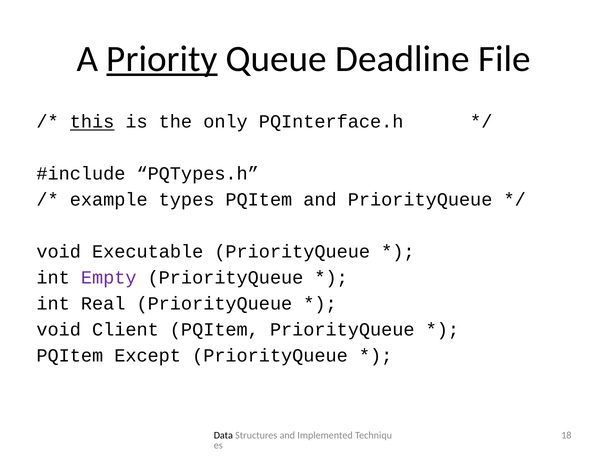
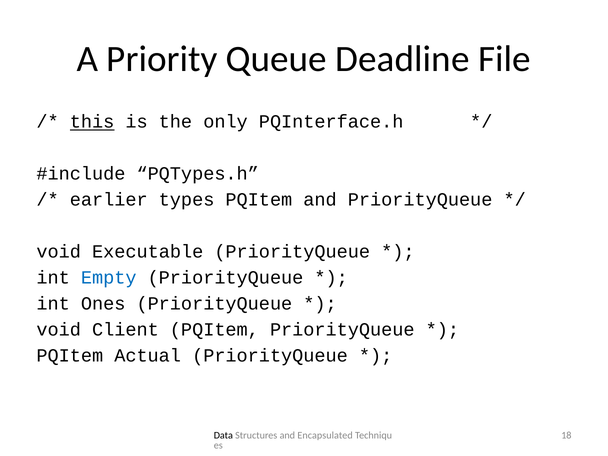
Priority underline: present -> none
example: example -> earlier
Empty colour: purple -> blue
Real: Real -> Ones
Except: Except -> Actual
Implemented: Implemented -> Encapsulated
